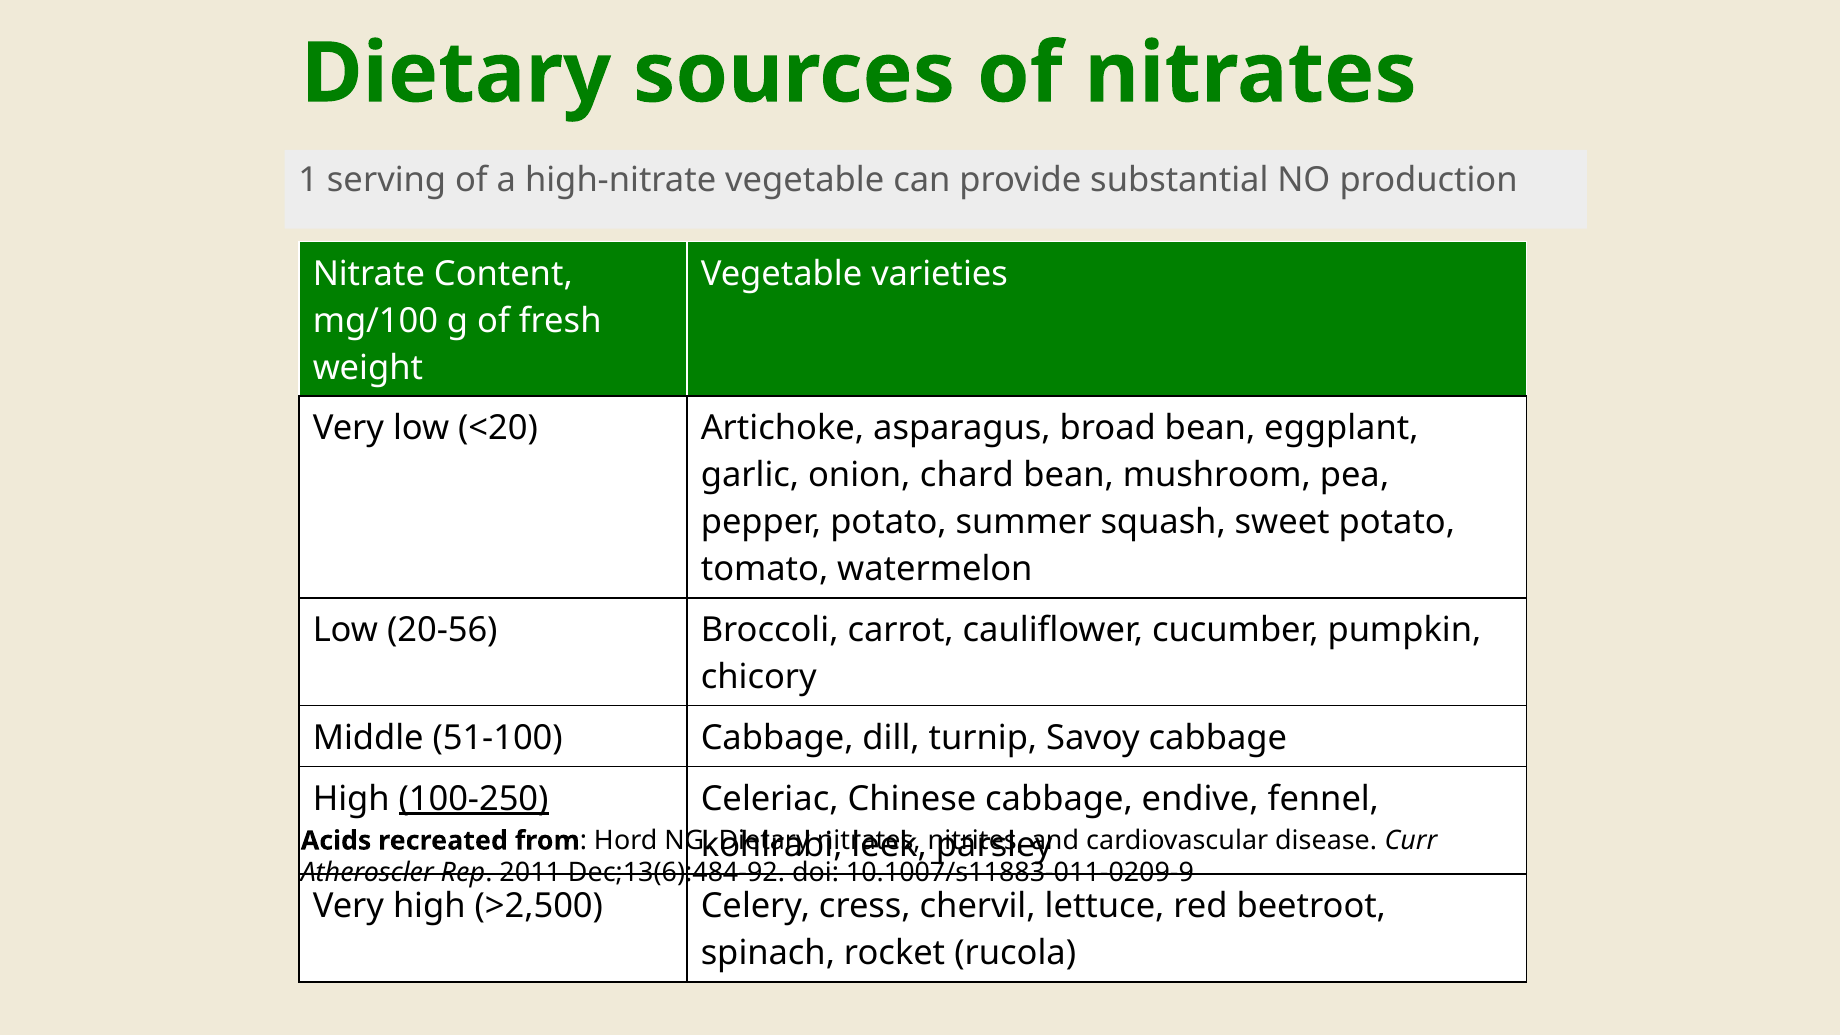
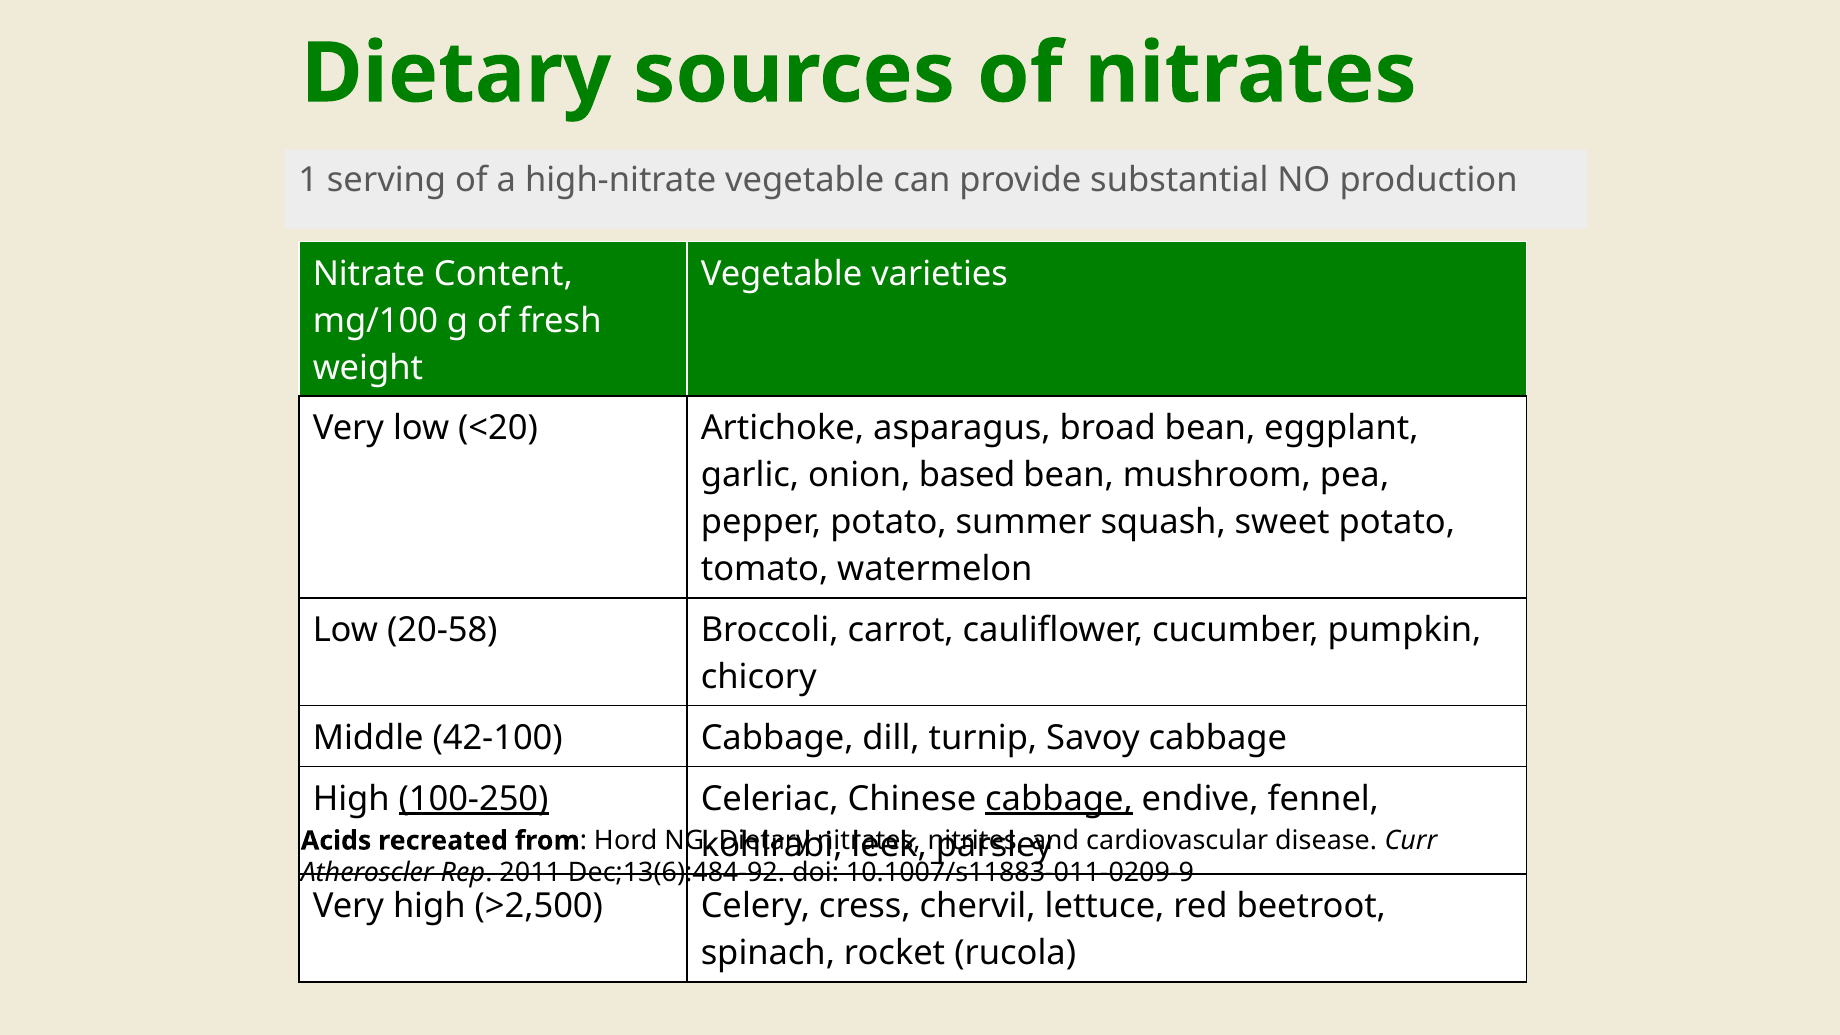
chard: chard -> based
20-56: 20-56 -> 20-58
51-100: 51-100 -> 42-100
cabbage at (1059, 799) underline: none -> present
